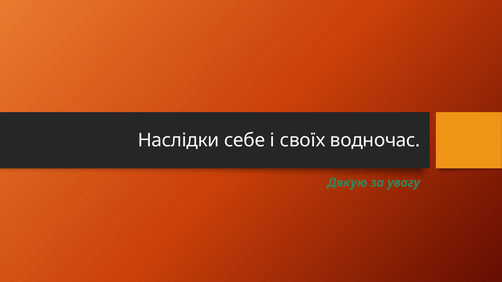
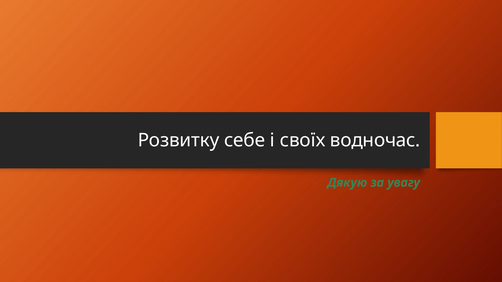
Наслідки: Наслідки -> Розвитку
